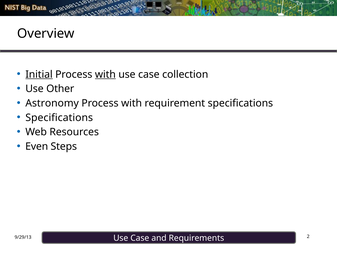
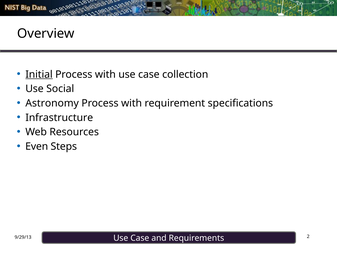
with at (105, 74) underline: present -> none
Other: Other -> Social
Specifications at (59, 118): Specifications -> Infrastructure
